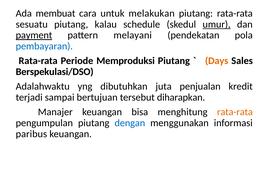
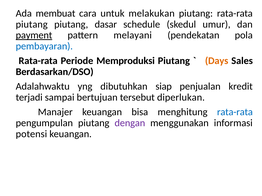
sesuatu at (32, 24): sesuatu -> piutang
kalau: kalau -> dasar
umur underline: present -> none
Berspekulasi/DSO: Berspekulasi/DSO -> Berdasarkan/DSO
juta: juta -> siap
diharapkan: diharapkan -> diperlukan
rata-rata at (235, 112) colour: orange -> blue
dengan colour: blue -> purple
paribus: paribus -> potensi
